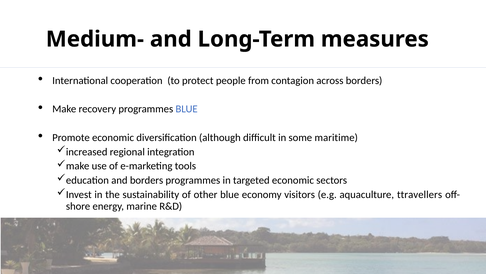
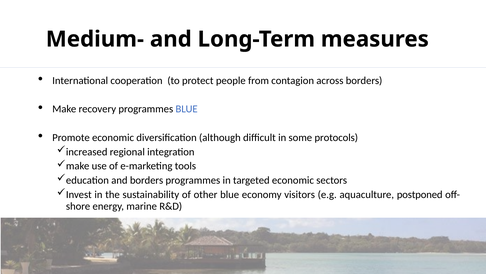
maritime: maritime -> protocols
ttravellers: ttravellers -> postponed
